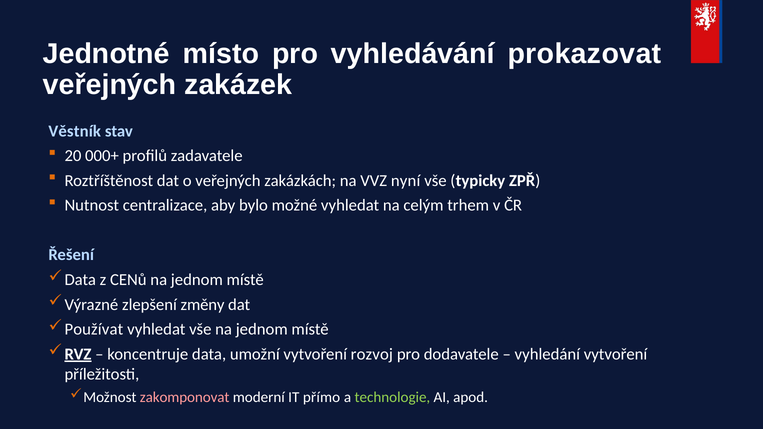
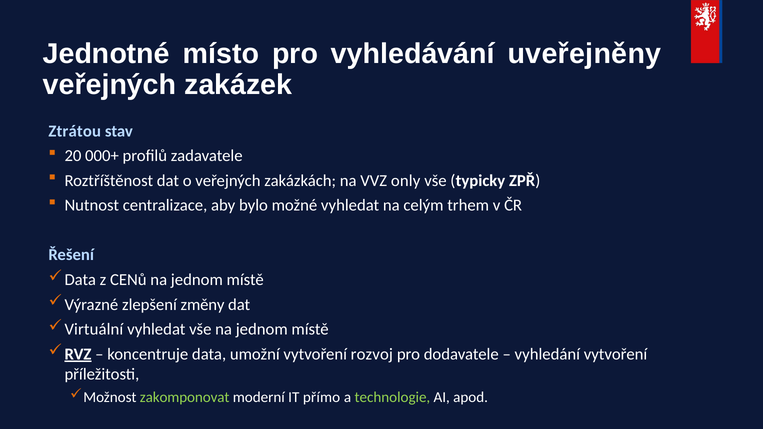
prokazovat: prokazovat -> uveřejněny
Věstník: Věstník -> Ztrátou
nyní: nyní -> only
Používat: Používat -> Virtuální
zakomponovat colour: pink -> light green
